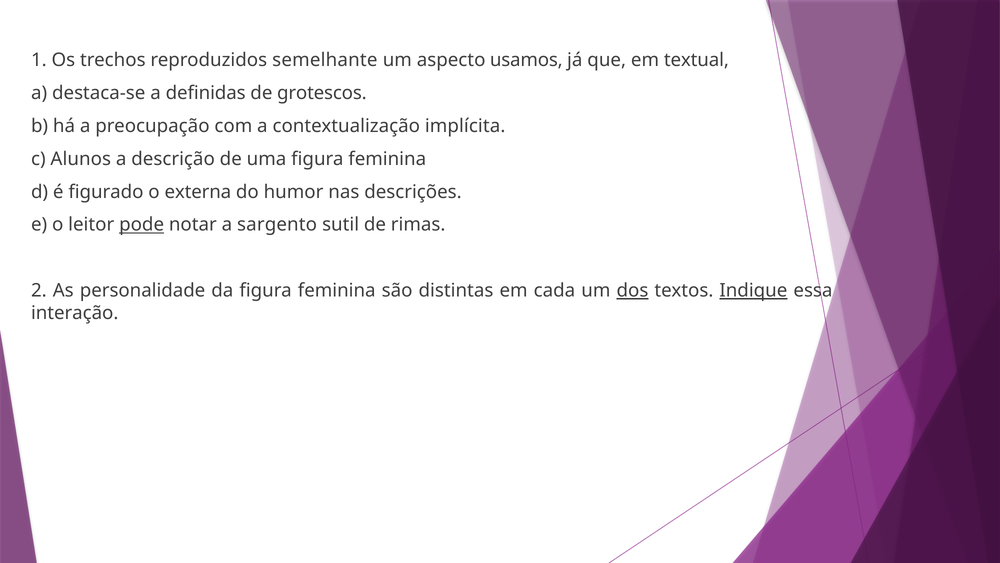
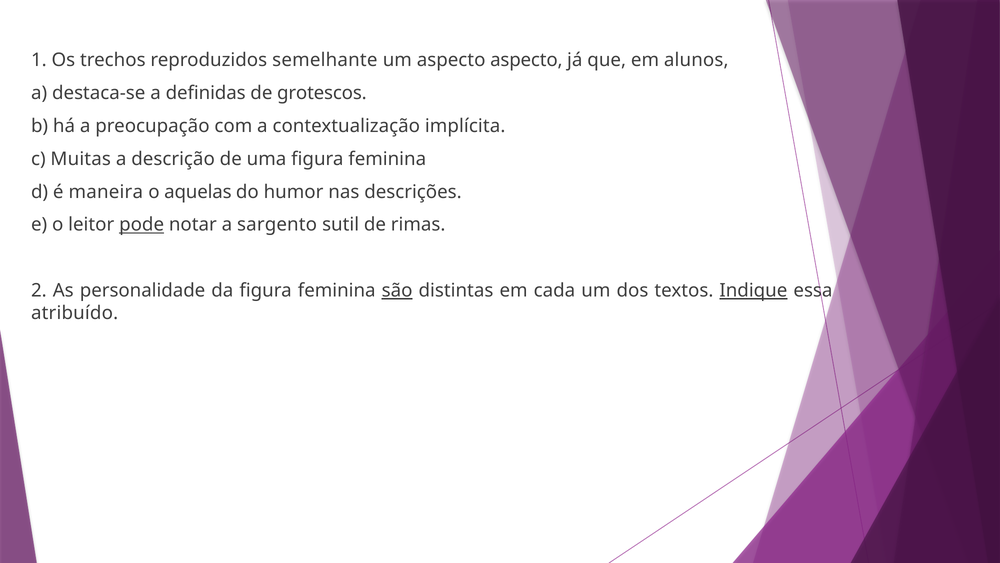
aspecto usamos: usamos -> aspecto
textual: textual -> alunos
Alunos: Alunos -> Muitas
figurado: figurado -> maneira
externa: externa -> aquelas
são underline: none -> present
dos underline: present -> none
interação: interação -> atribuído
